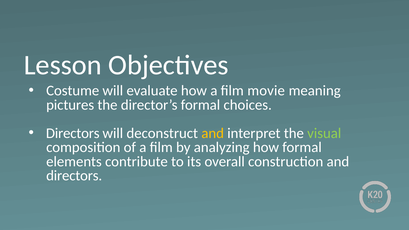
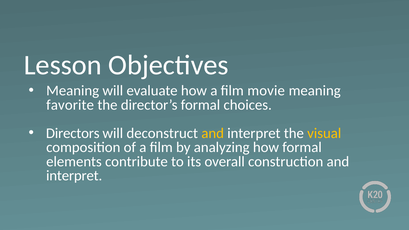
Costume at (73, 91): Costume -> Meaning
pictures: pictures -> favorite
visual colour: light green -> yellow
directors at (74, 176): directors -> interpret
